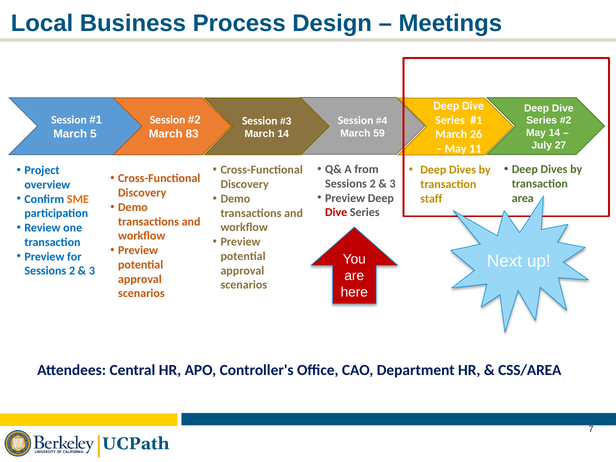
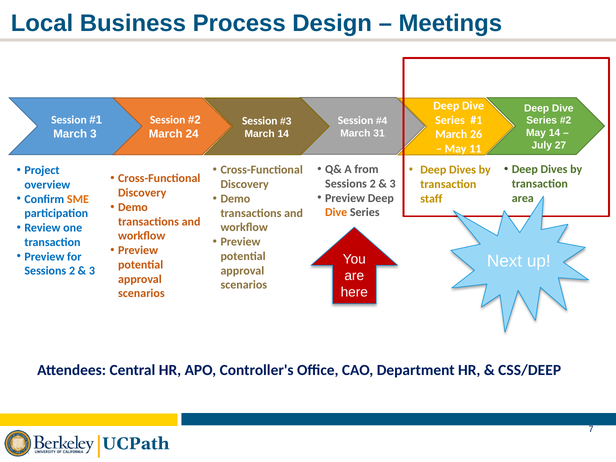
March 5: 5 -> 3
83: 83 -> 24
59: 59 -> 31
Dive at (336, 212) colour: red -> orange
CSS/AREA: CSS/AREA -> CSS/DEEP
